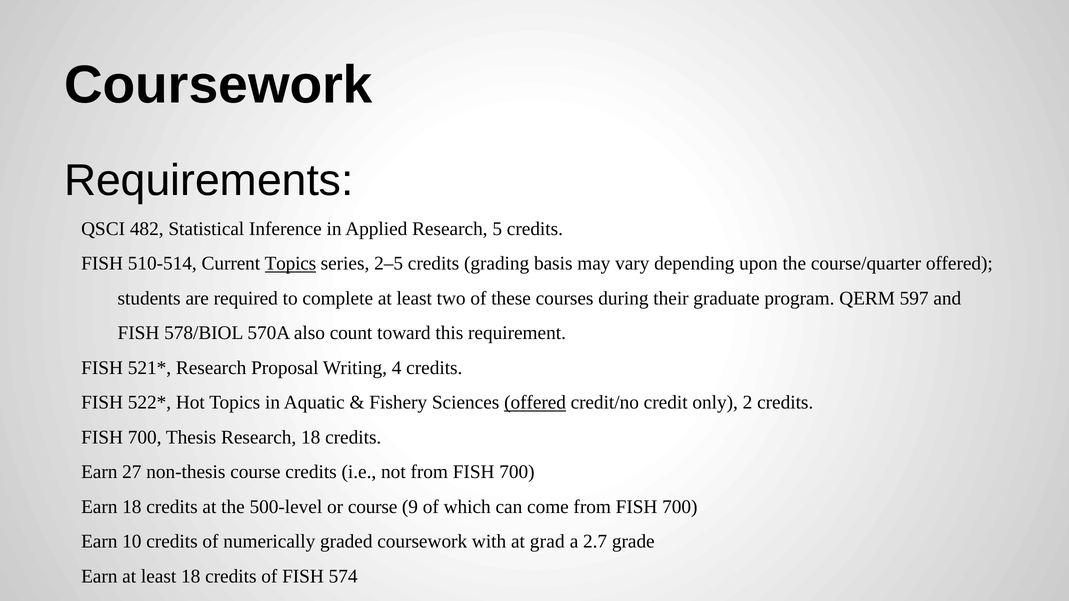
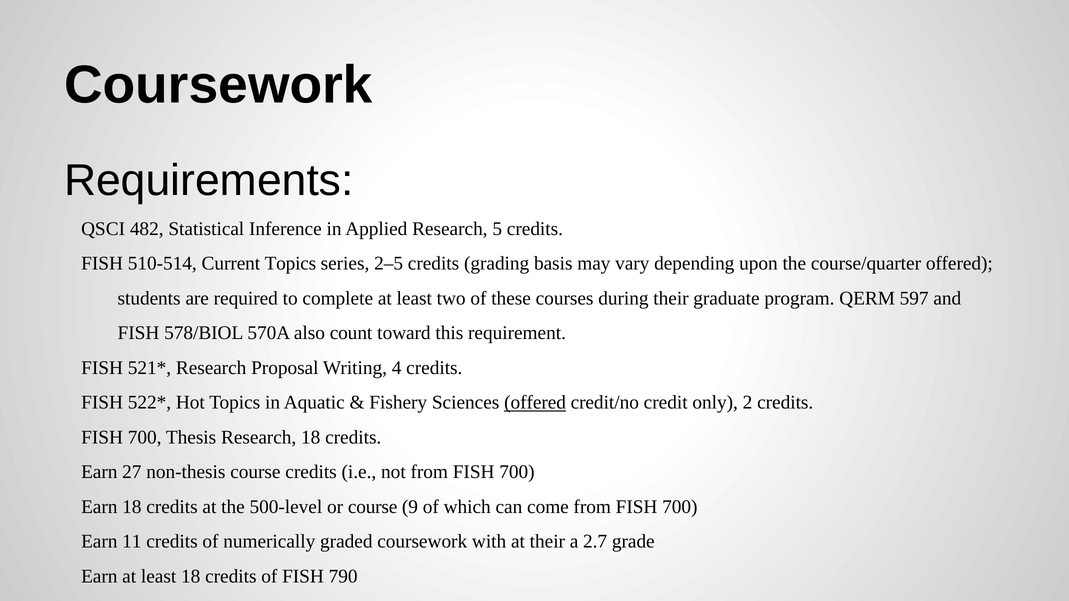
Topics at (290, 264) underline: present -> none
10: 10 -> 11
at grad: grad -> their
574: 574 -> 790
